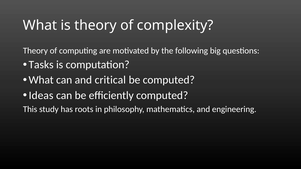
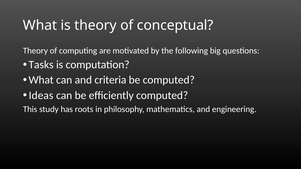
complexity: complexity -> conceptual
critical: critical -> criteria
